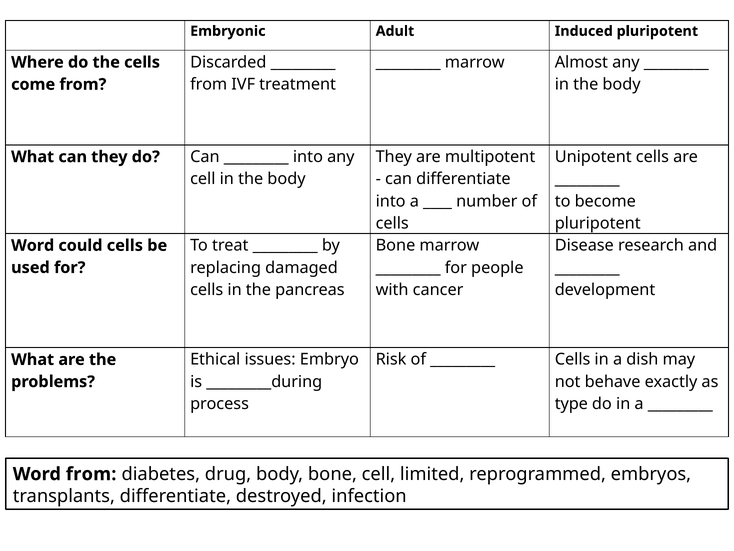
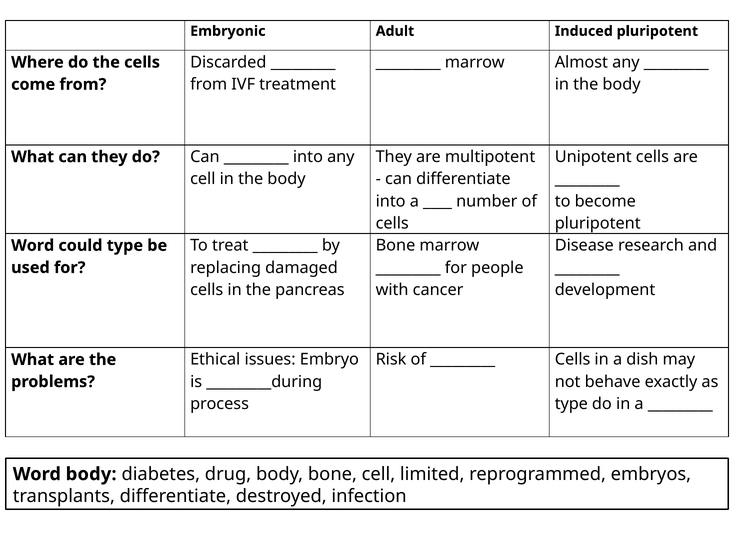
could cells: cells -> type
Word from: from -> body
